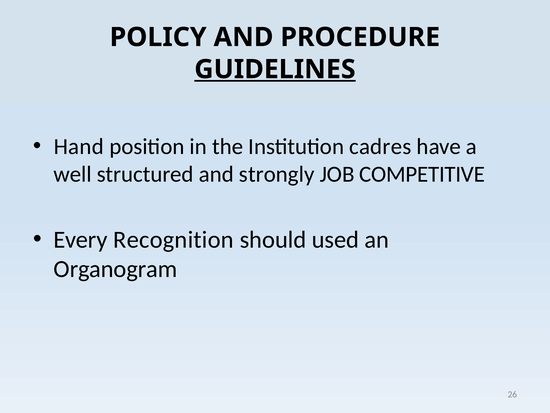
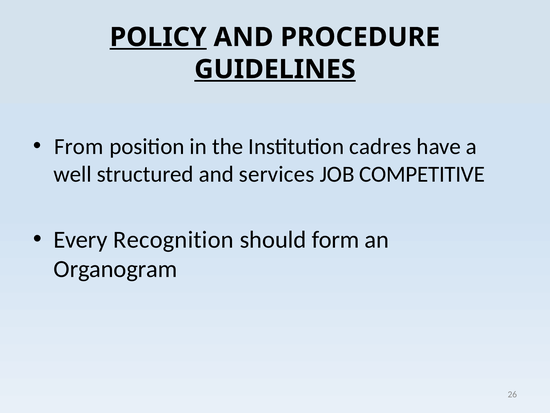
POLICY underline: none -> present
Hand: Hand -> From
strongly: strongly -> services
used: used -> form
